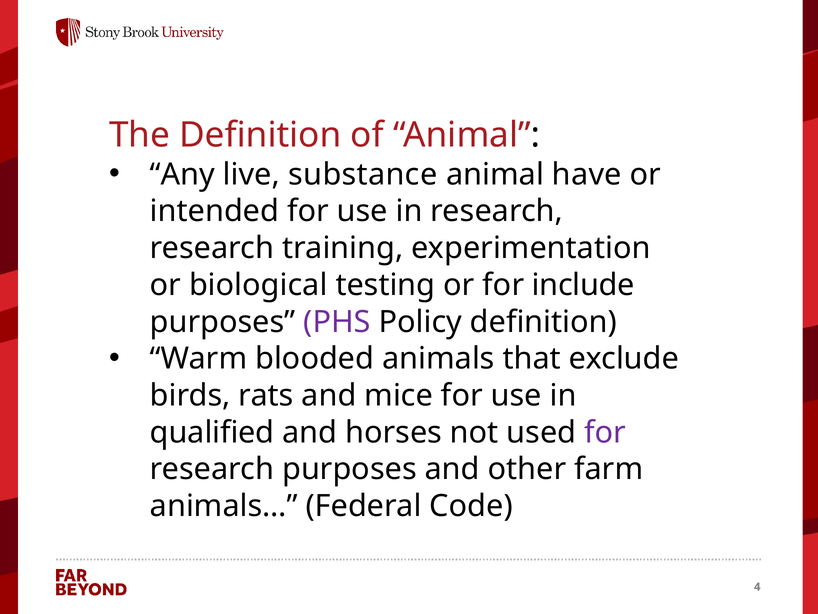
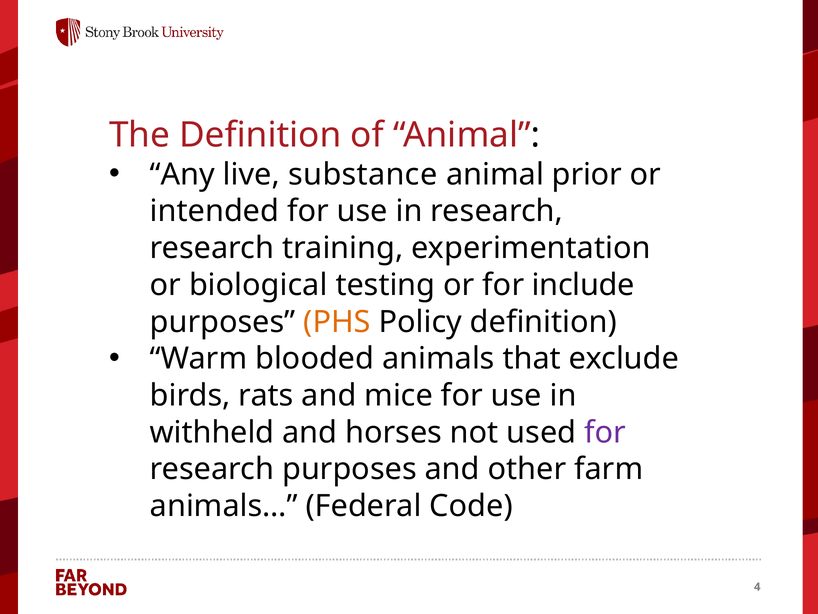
have: have -> prior
PHS colour: purple -> orange
qualified: qualified -> withheld
